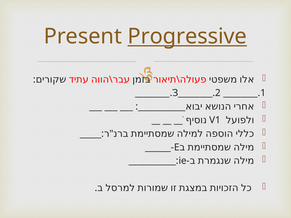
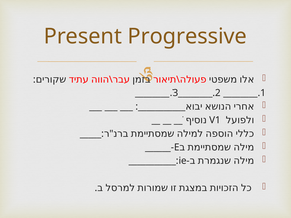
Progressive underline: present -> none
